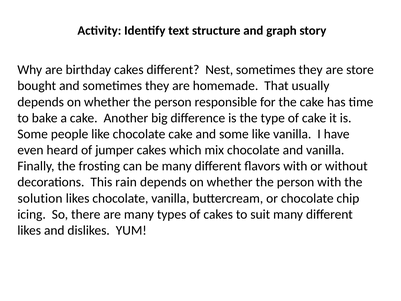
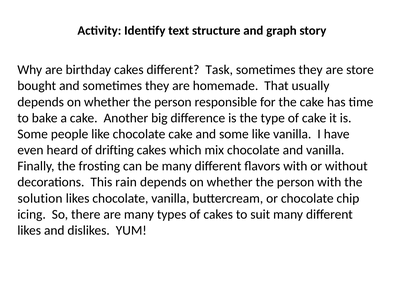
Nest: Nest -> Task
jumper: jumper -> drifting
